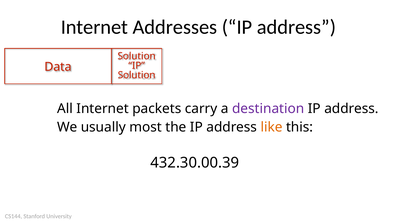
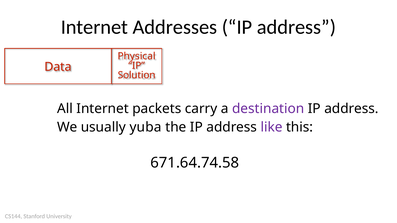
Solution at (137, 56): Solution -> Physical
most: most -> yuba
like colour: orange -> purple
432.30.00.39: 432.30.00.39 -> 671.64.74.58
